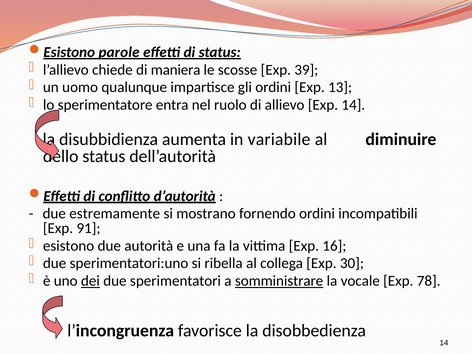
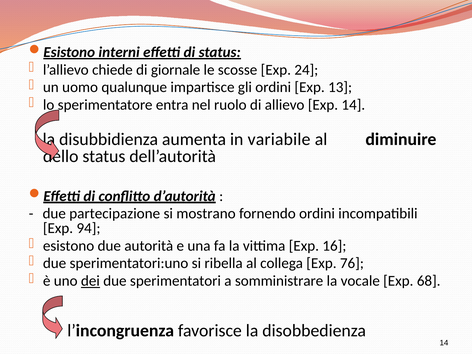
parole: parole -> interni
maniera: maniera -> giornale
39: 39 -> 24
estremamente: estremamente -> partecipazione
91: 91 -> 94
30: 30 -> 76
somministrare underline: present -> none
78: 78 -> 68
